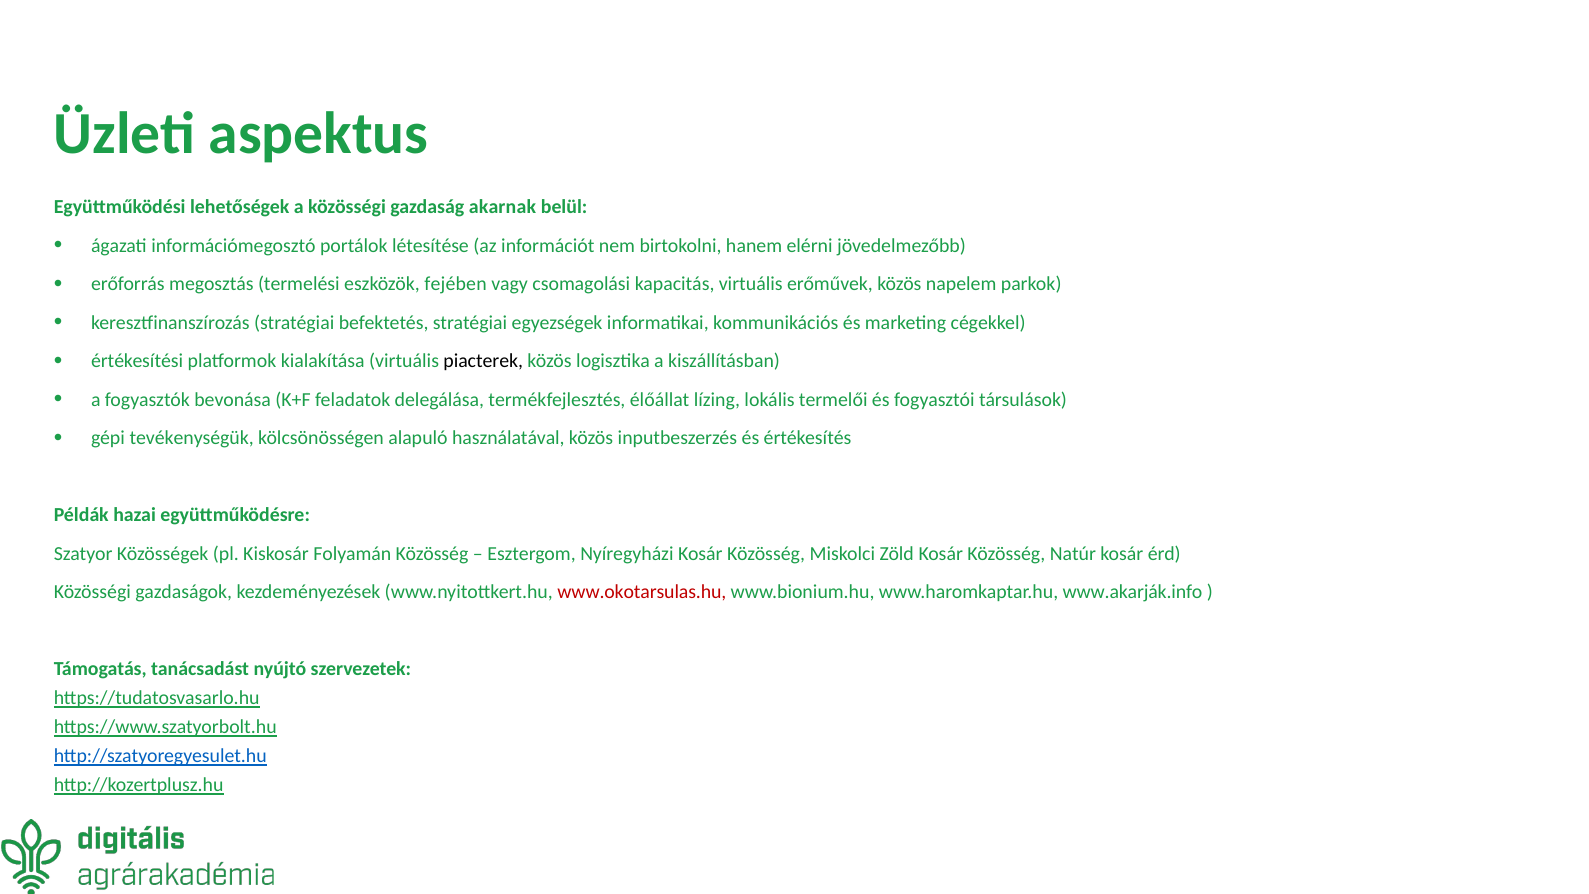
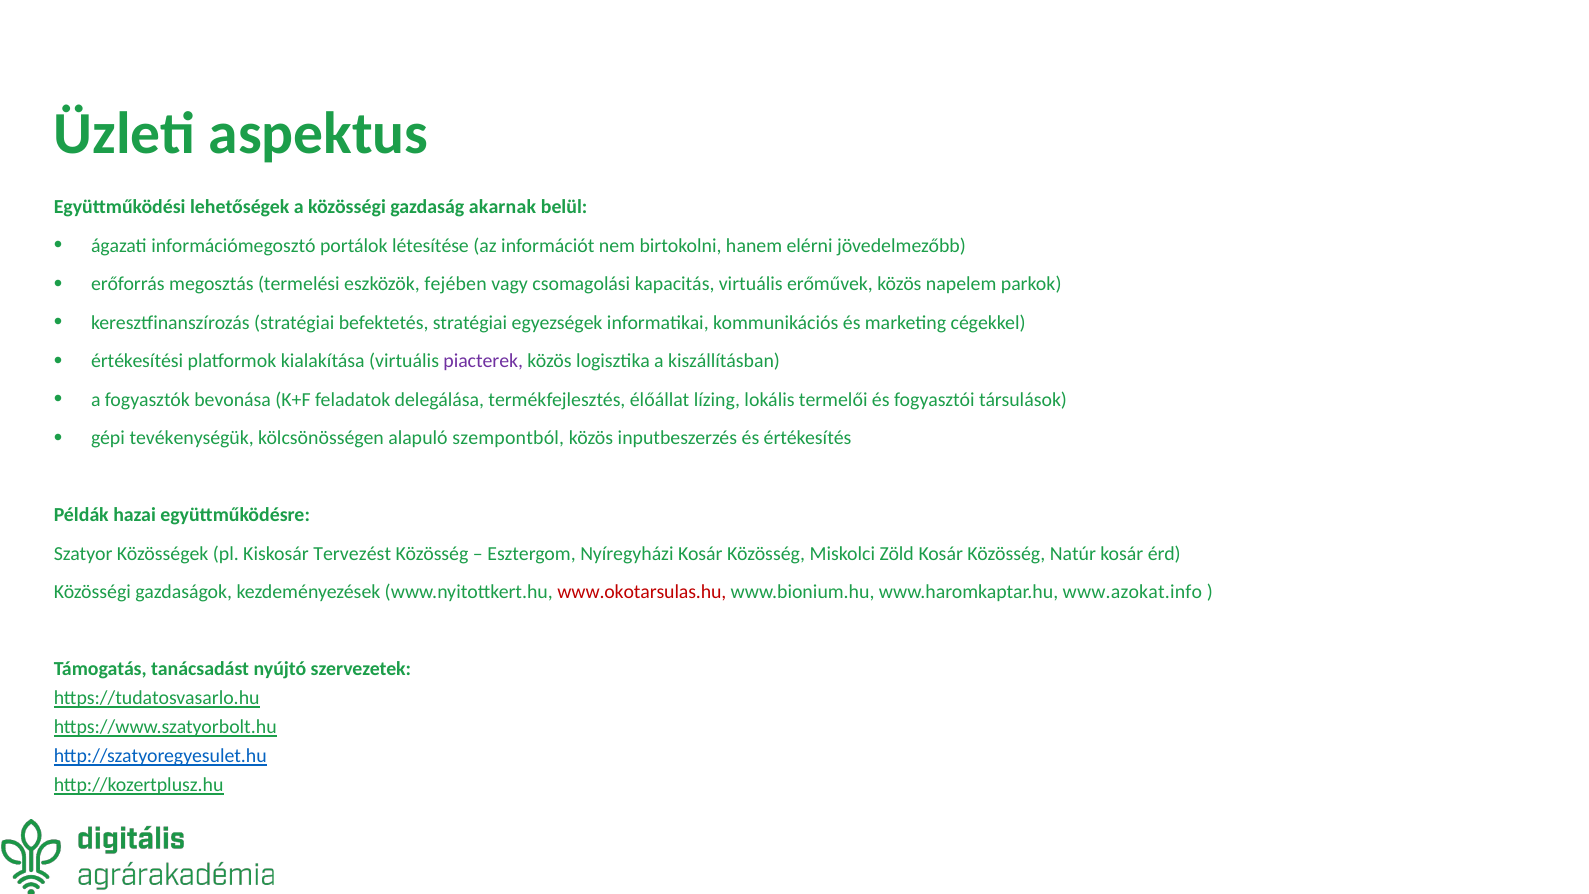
piacterek colour: black -> purple
használatával: használatával -> szempontból
Folyamán: Folyamán -> Tervezést
www.akarják.info: www.akarják.info -> www.azokat.info
